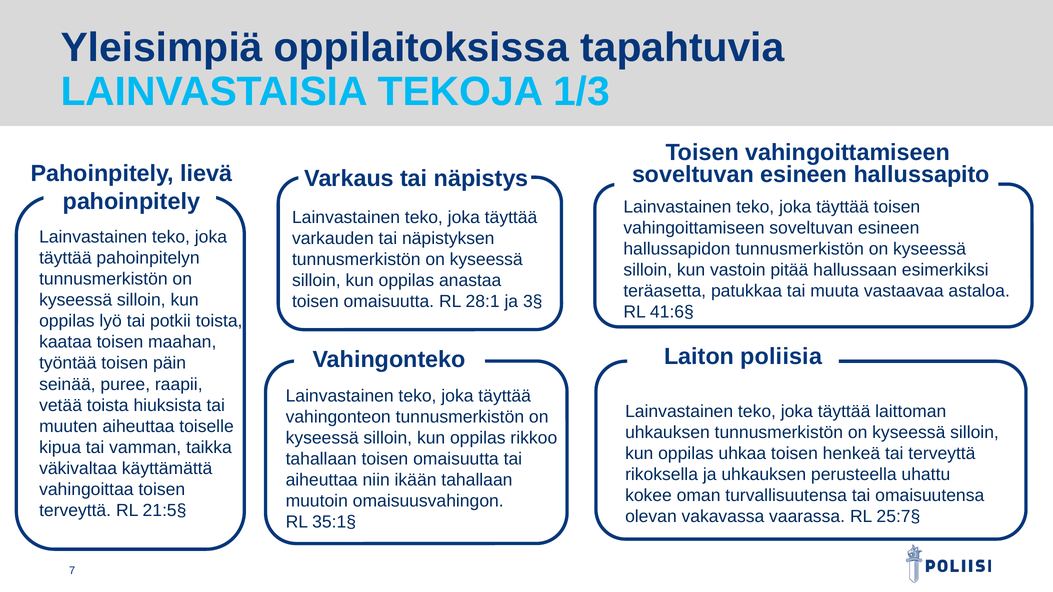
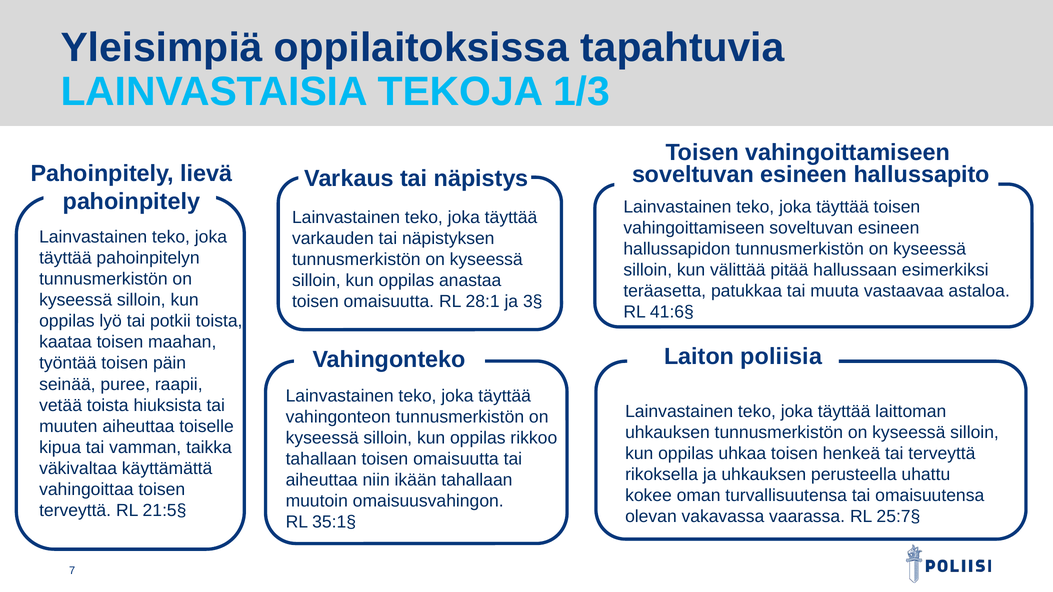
vastoin: vastoin -> välittää
